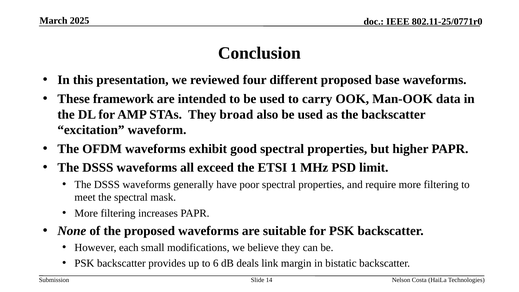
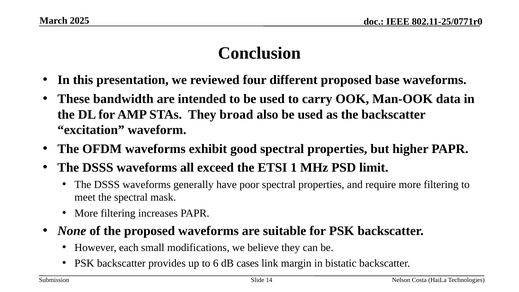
framework: framework -> bandwidth
deals: deals -> cases
